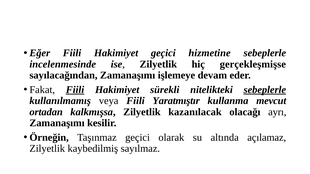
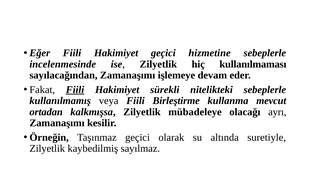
gerçekleşmişse: gerçekleşmişse -> kullanılmaması
sebeplerle at (265, 90) underline: present -> none
Yaratmıştır: Yaratmıştır -> Birleştirme
kazanılacak: kazanılacak -> mübadeleye
açılamaz: açılamaz -> suretiyle
